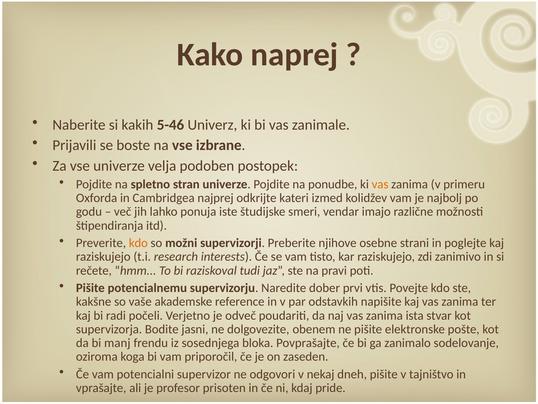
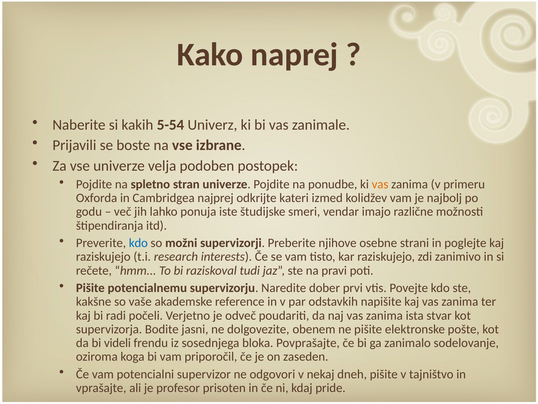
5-46: 5-46 -> 5-54
kdo at (138, 243) colour: orange -> blue
manj: manj -> videli
